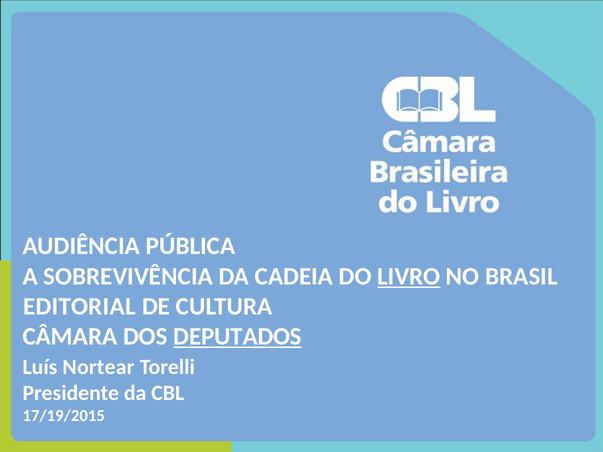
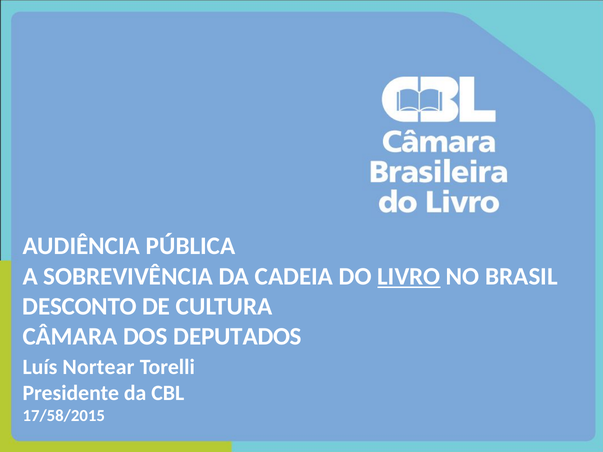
EDITORIAL: EDITORIAL -> DESCONTO
DEPUTADOS underline: present -> none
17/19/2015: 17/19/2015 -> 17/58/2015
